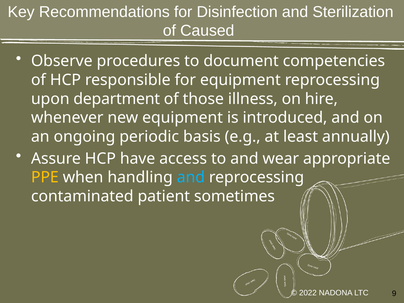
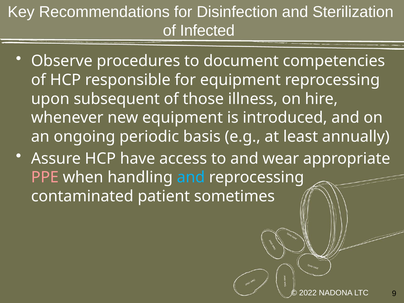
Caused: Caused -> Infected
department: department -> subsequent
PPE colour: yellow -> pink
